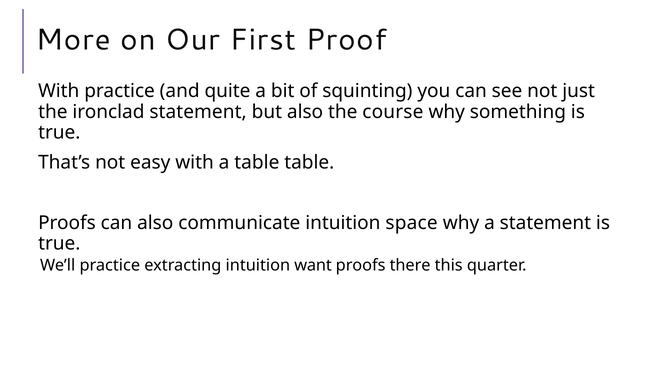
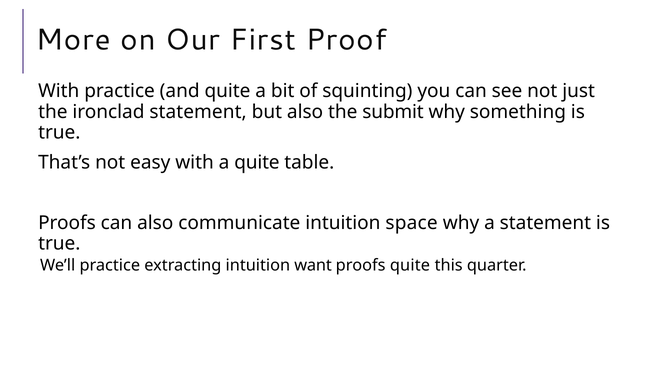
course: course -> submit
a table: table -> quite
proofs there: there -> quite
